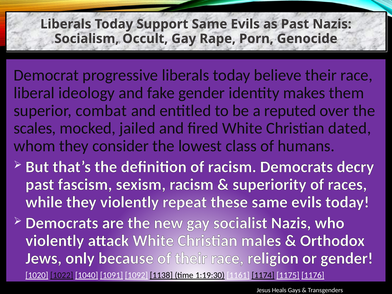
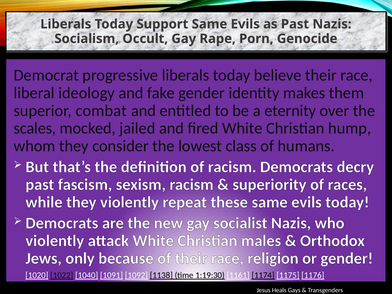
reputed: reputed -> eternity
dated: dated -> hump
